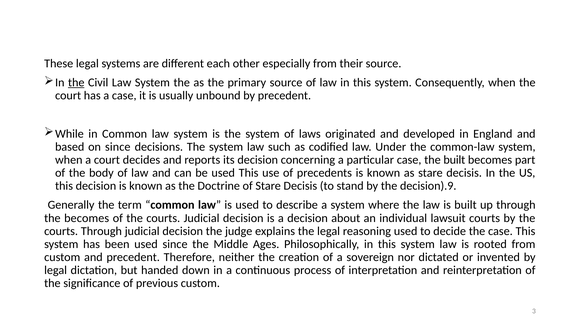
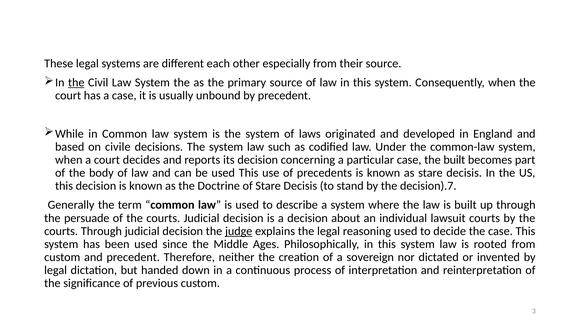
on since: since -> civile
decision).9: decision).9 -> decision).7
the becomes: becomes -> persuade
judge underline: none -> present
